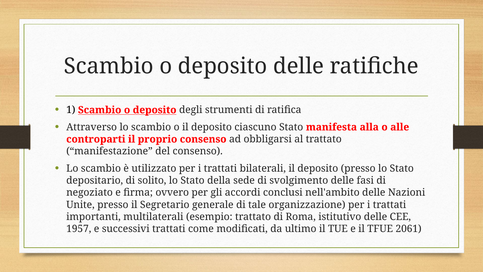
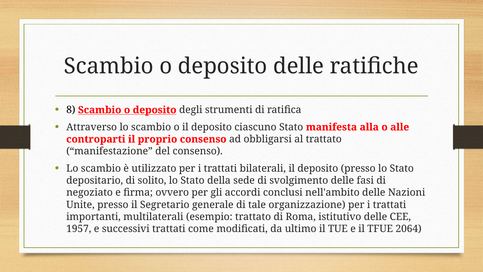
1: 1 -> 8
2061: 2061 -> 2064
